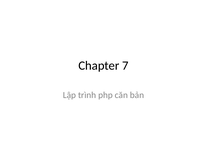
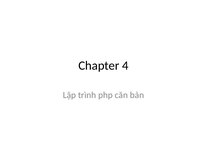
7: 7 -> 4
